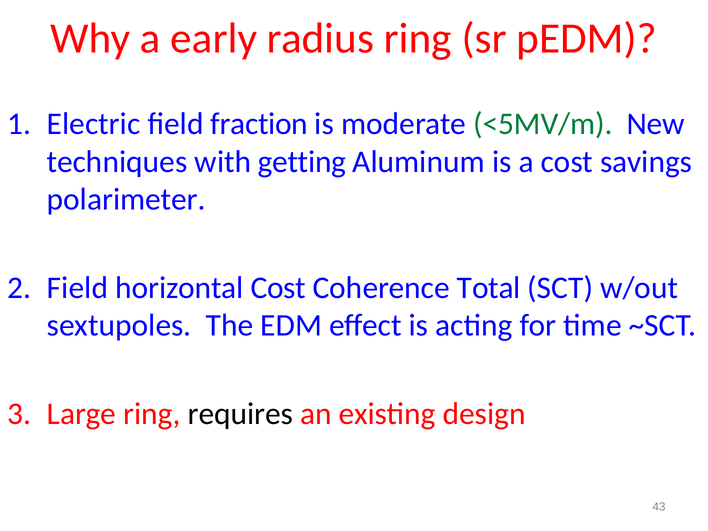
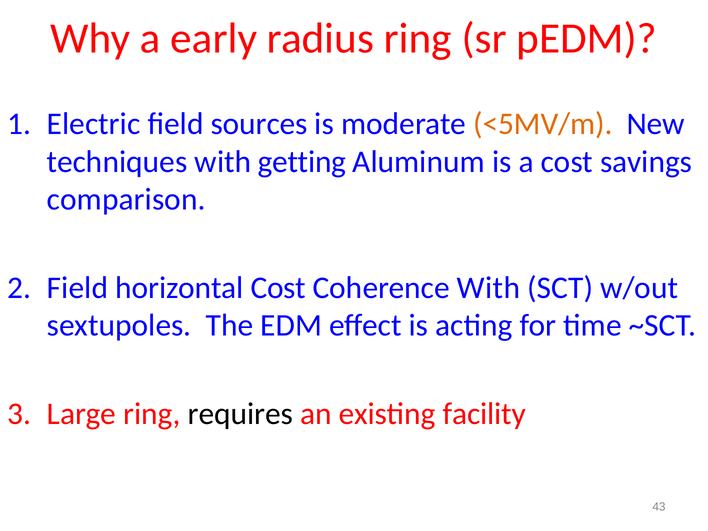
fraction: fraction -> sources
<5MV/m colour: green -> orange
polarimeter: polarimeter -> comparison
Coherence Total: Total -> With
design: design -> facility
